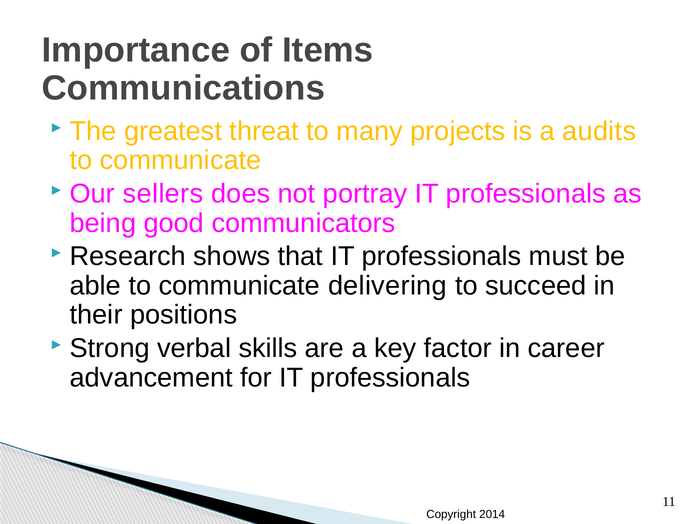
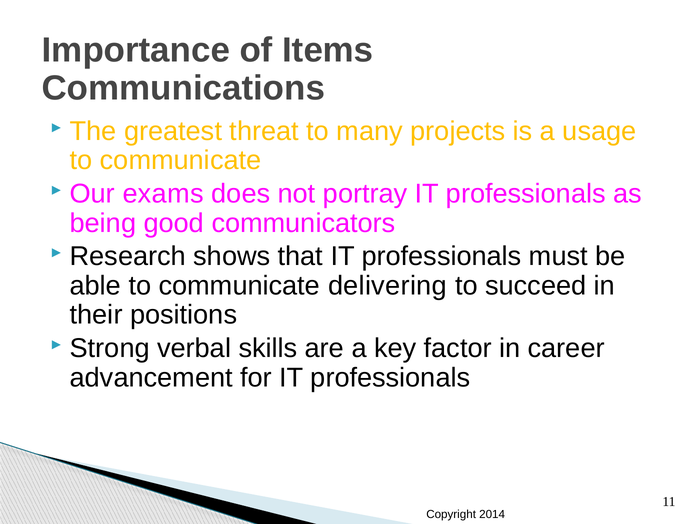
audits: audits -> usage
sellers: sellers -> exams
